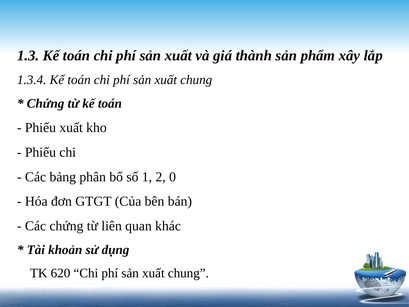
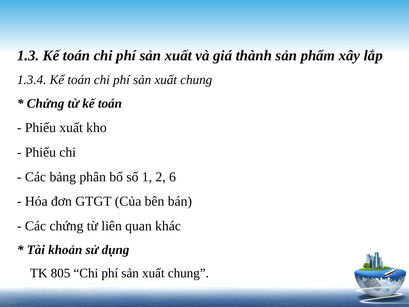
0: 0 -> 6
620: 620 -> 805
